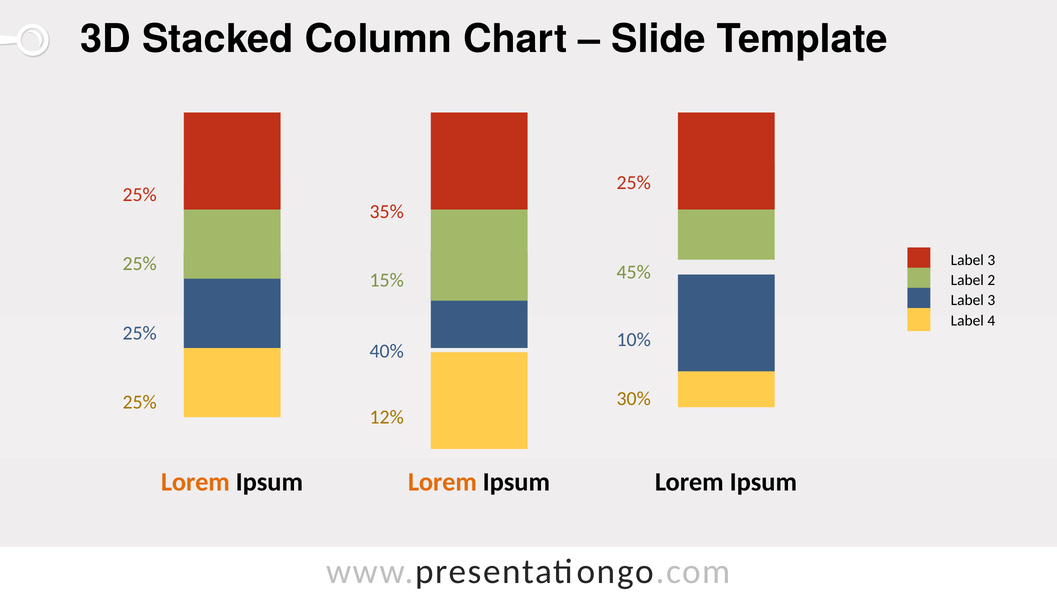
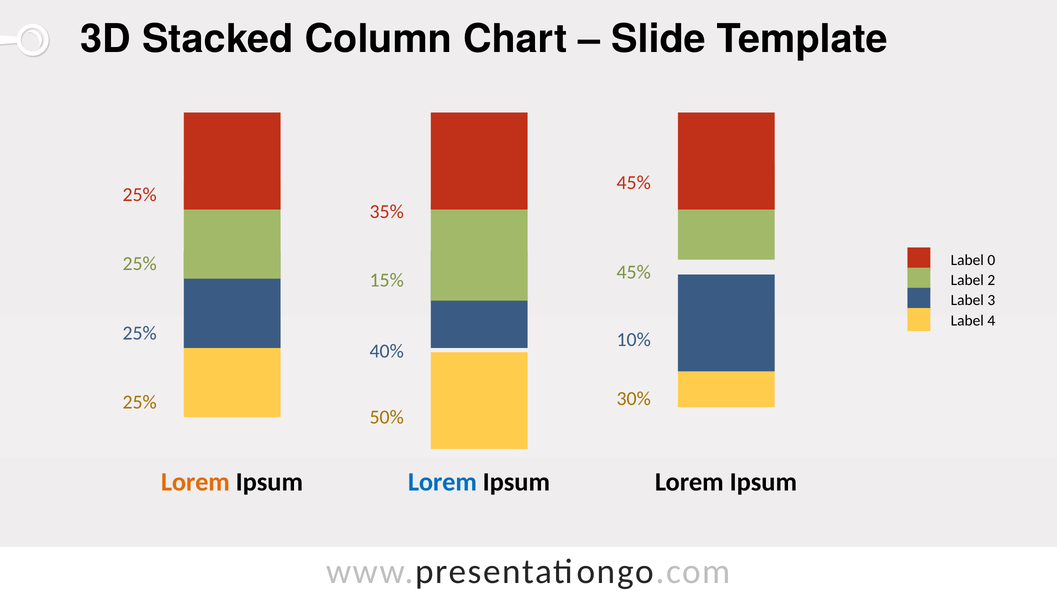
25% at (634, 183): 25% -> 45%
3 at (991, 260): 3 -> 0
12%: 12% -> 50%
Lorem at (442, 482) colour: orange -> blue
